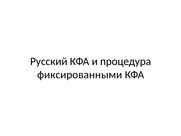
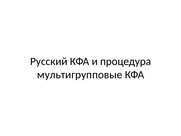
фиксированными: фиксированными -> мультигрупповые
